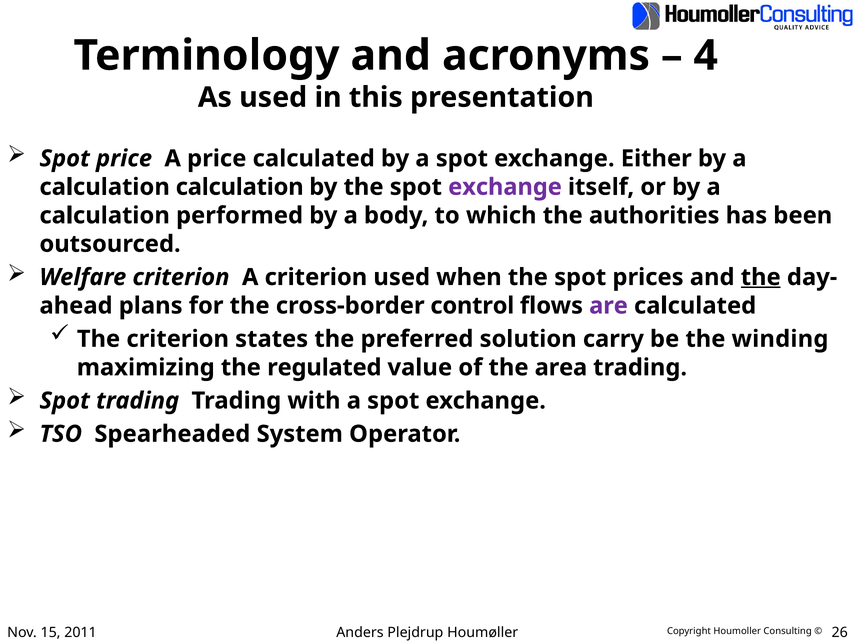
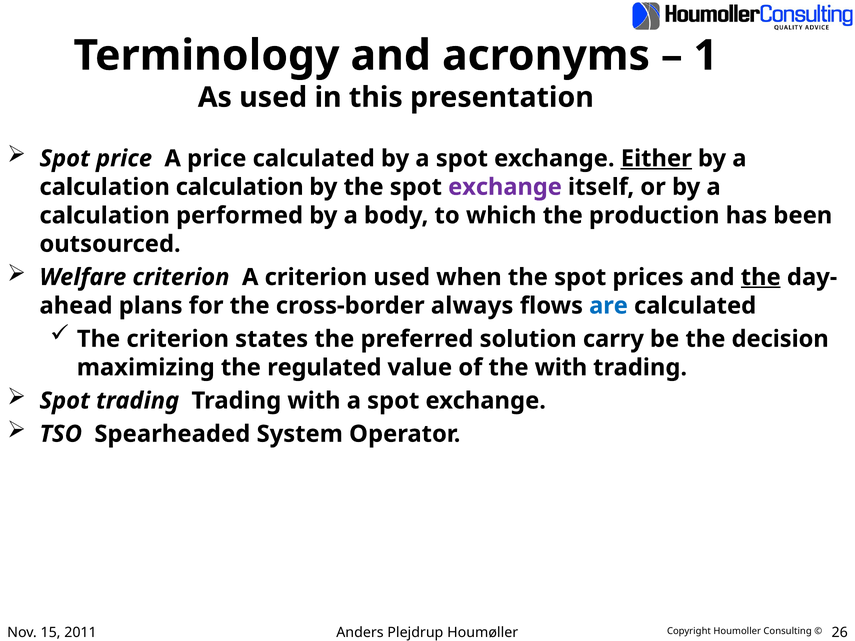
4: 4 -> 1
Either underline: none -> present
authorities: authorities -> production
control: control -> always
are colour: purple -> blue
winding: winding -> decision
the area: area -> with
